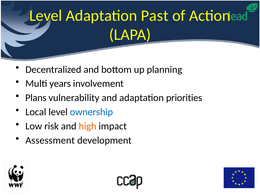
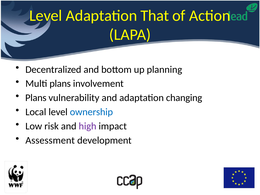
Past: Past -> That
Multi years: years -> plans
priorities: priorities -> changing
high colour: orange -> purple
